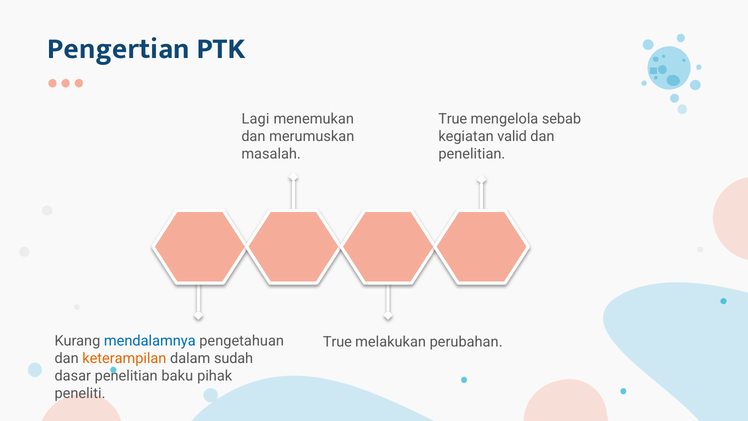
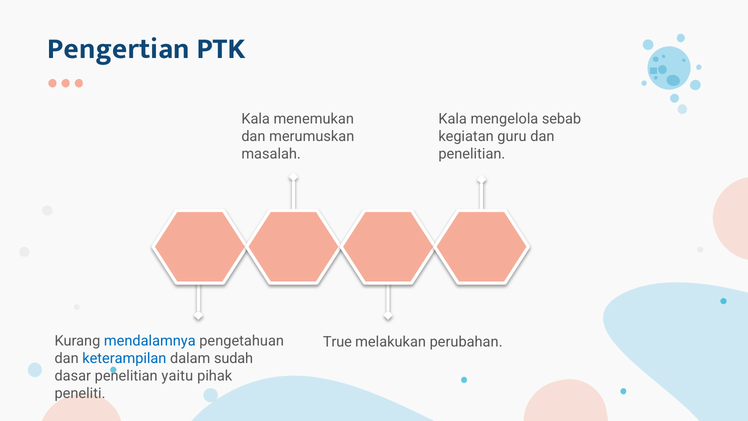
Lagi at (256, 119): Lagi -> Kala
True at (453, 119): True -> Kala
valid: valid -> guru
keterampilan colour: orange -> blue
baku: baku -> yaitu
